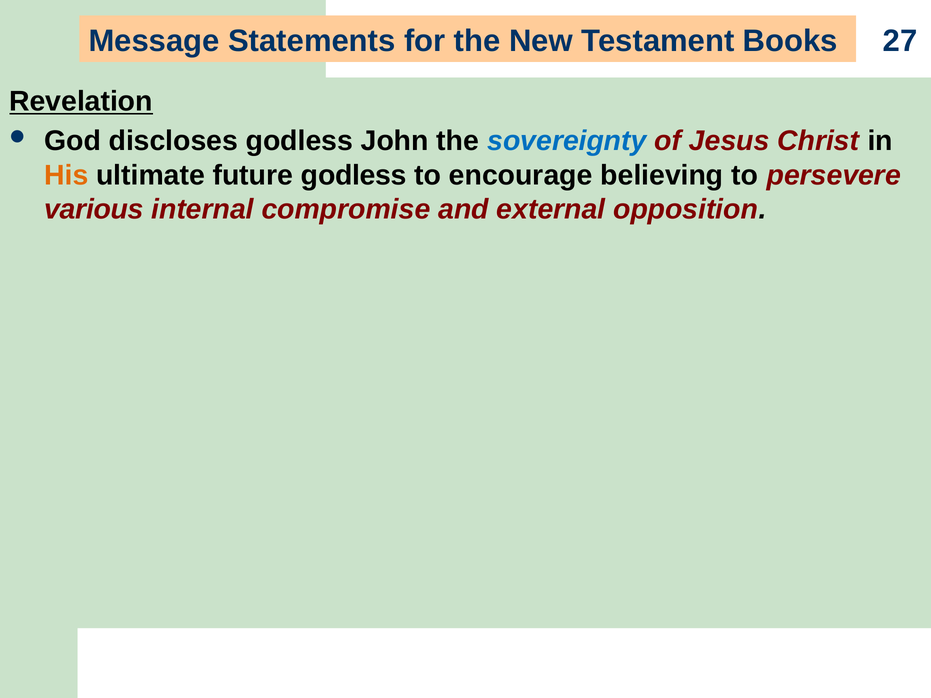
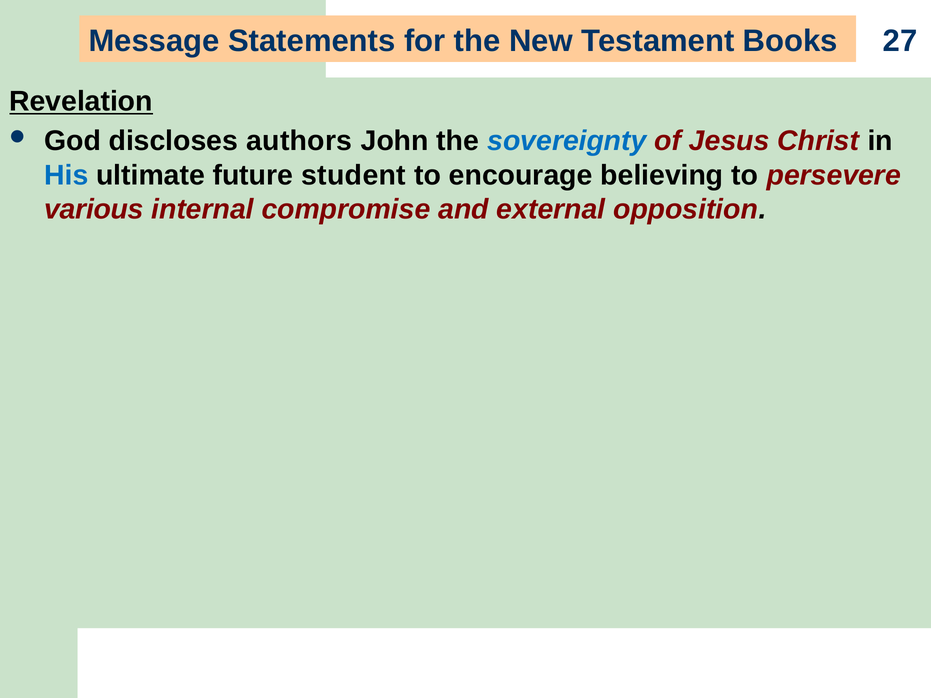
discloses godless: godless -> authors
His colour: orange -> blue
future godless: godless -> student
